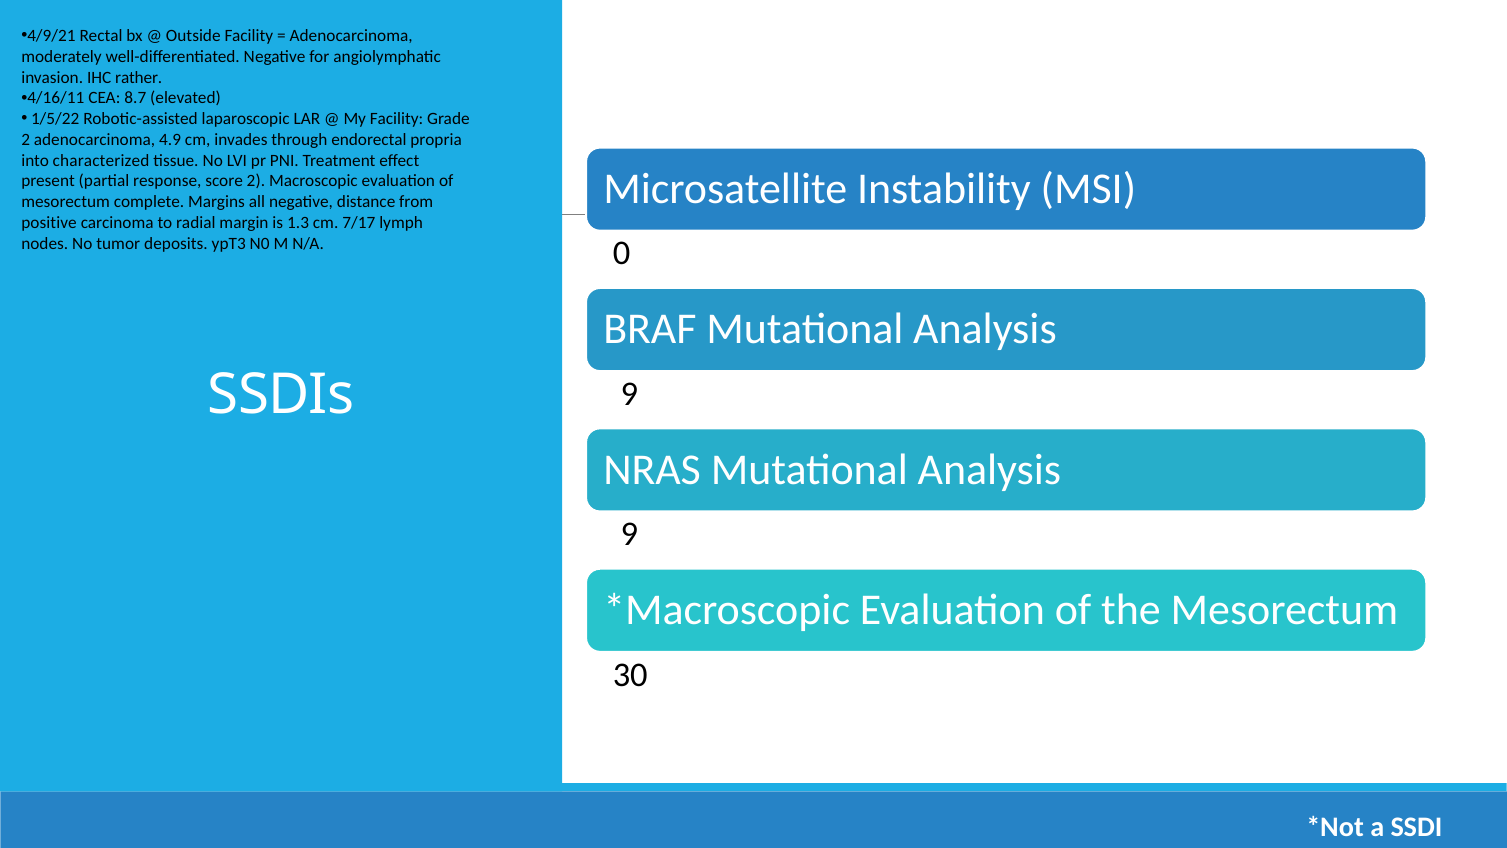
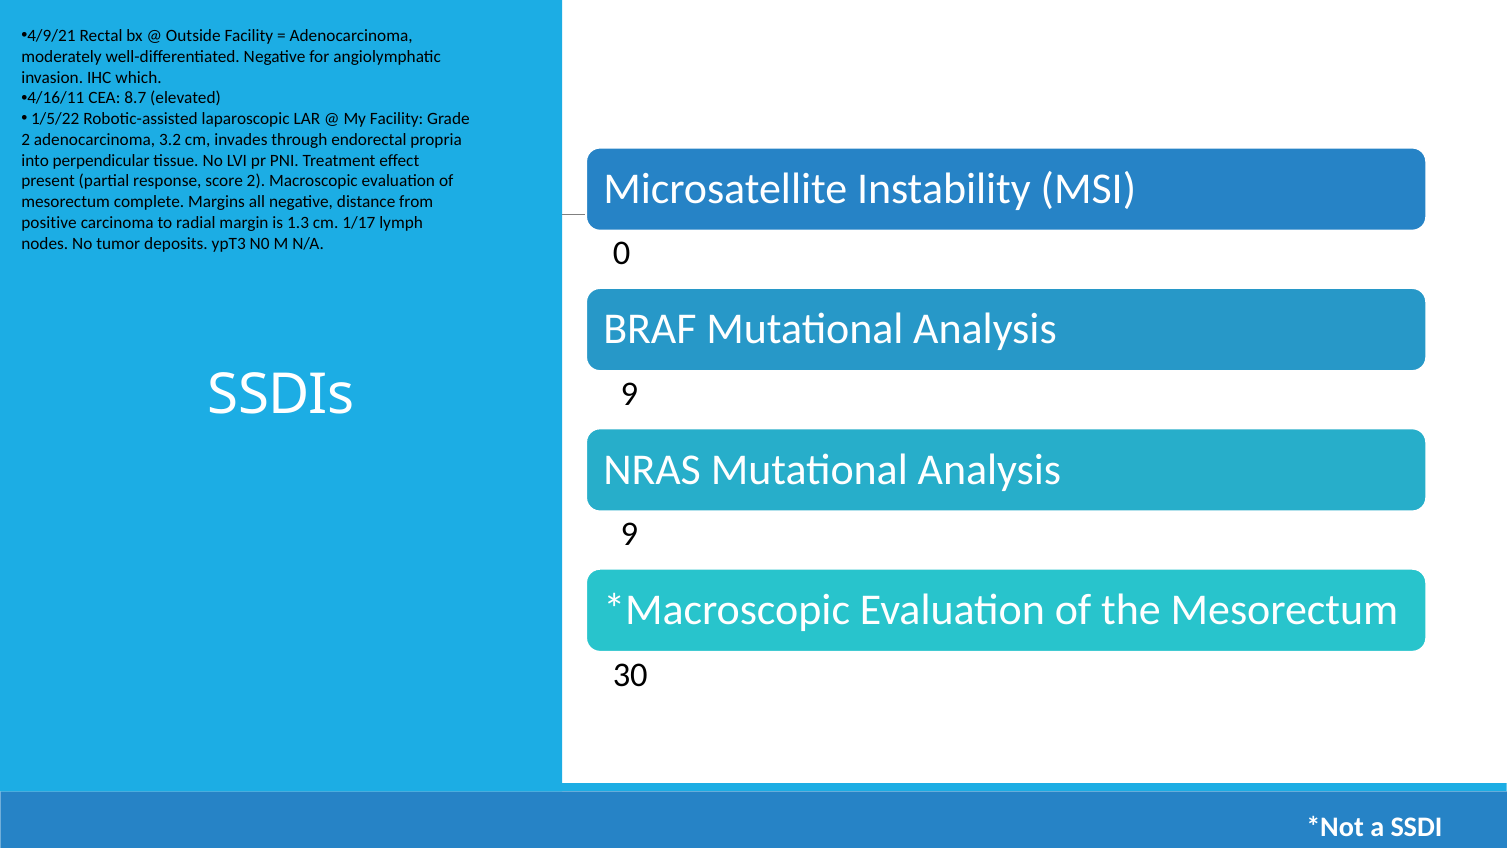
rather: rather -> which
4.9: 4.9 -> 3.2
characterized: characterized -> perpendicular
7/17: 7/17 -> 1/17
